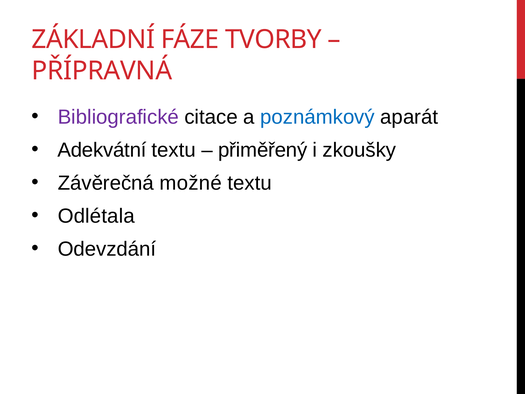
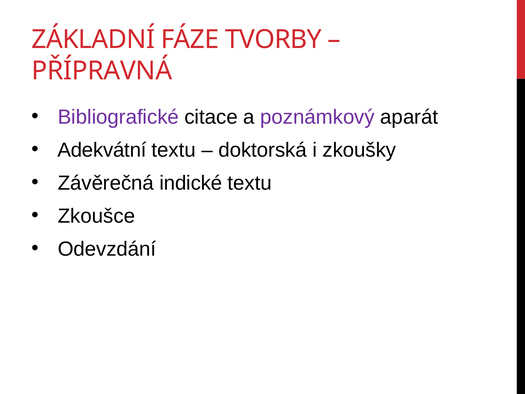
poznámkový colour: blue -> purple
přiměřený: přiměřený -> doktorská
možné: možné -> indické
Odlétala: Odlétala -> Zkoušce
